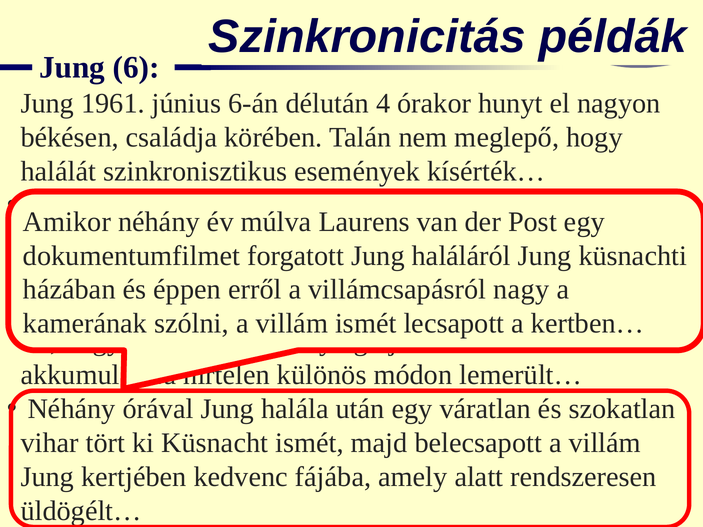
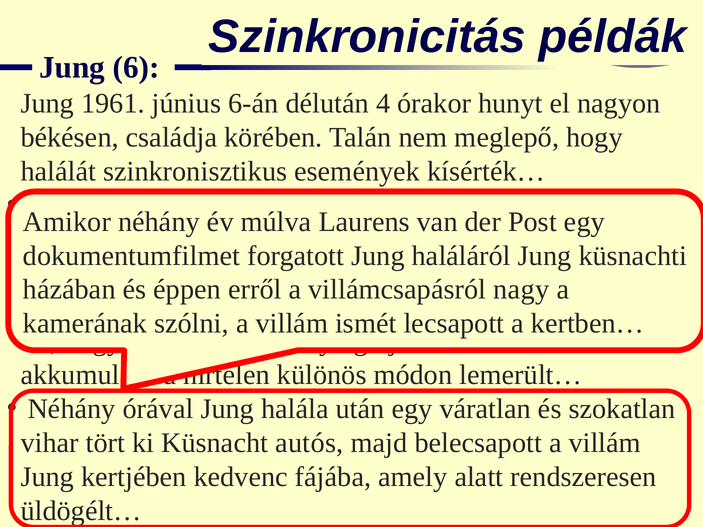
Küsnacht ismét: ismét -> autós
